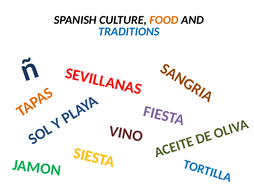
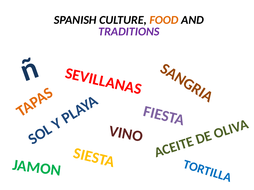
TRADITIONS colour: blue -> purple
